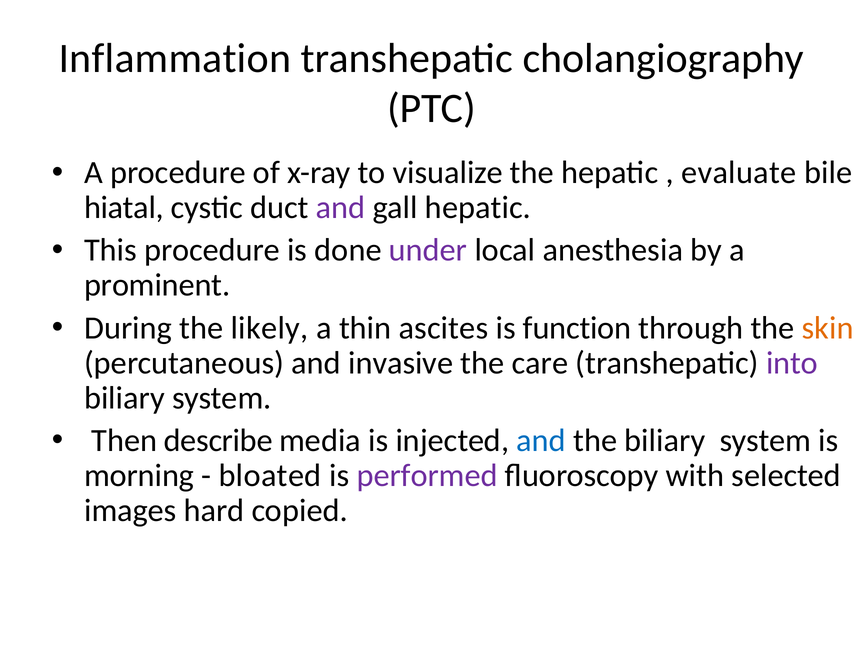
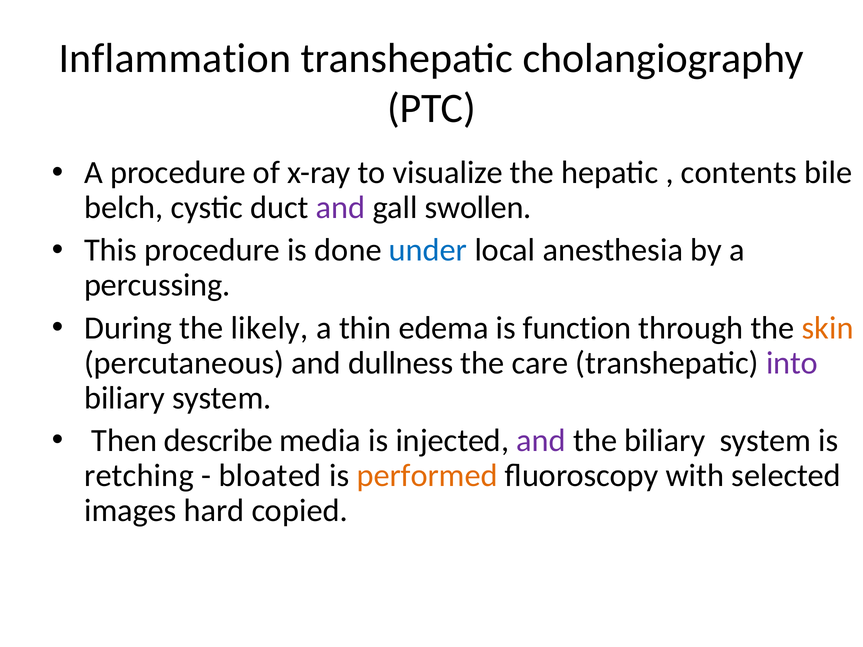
evaluate: evaluate -> contents
hiatal: hiatal -> belch
gall hepatic: hepatic -> swollen
under colour: purple -> blue
prominent: prominent -> percussing
ascites: ascites -> edema
invasive: invasive -> dullness
and at (541, 441) colour: blue -> purple
morning: morning -> retching
performed colour: purple -> orange
